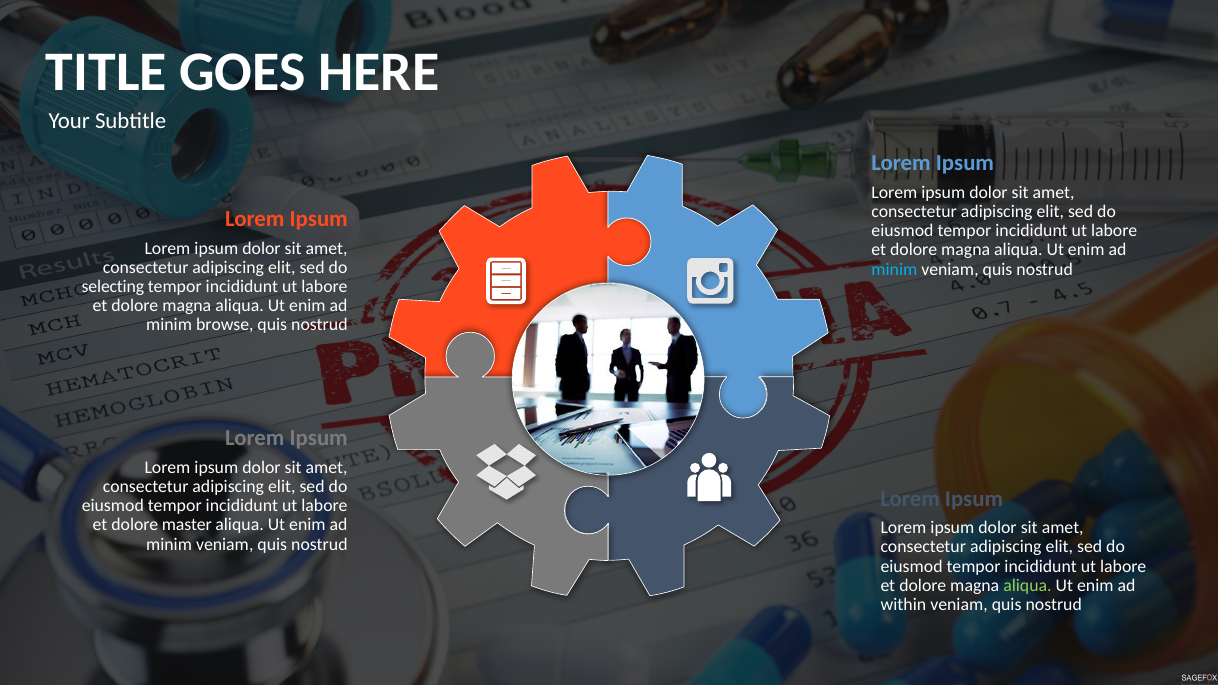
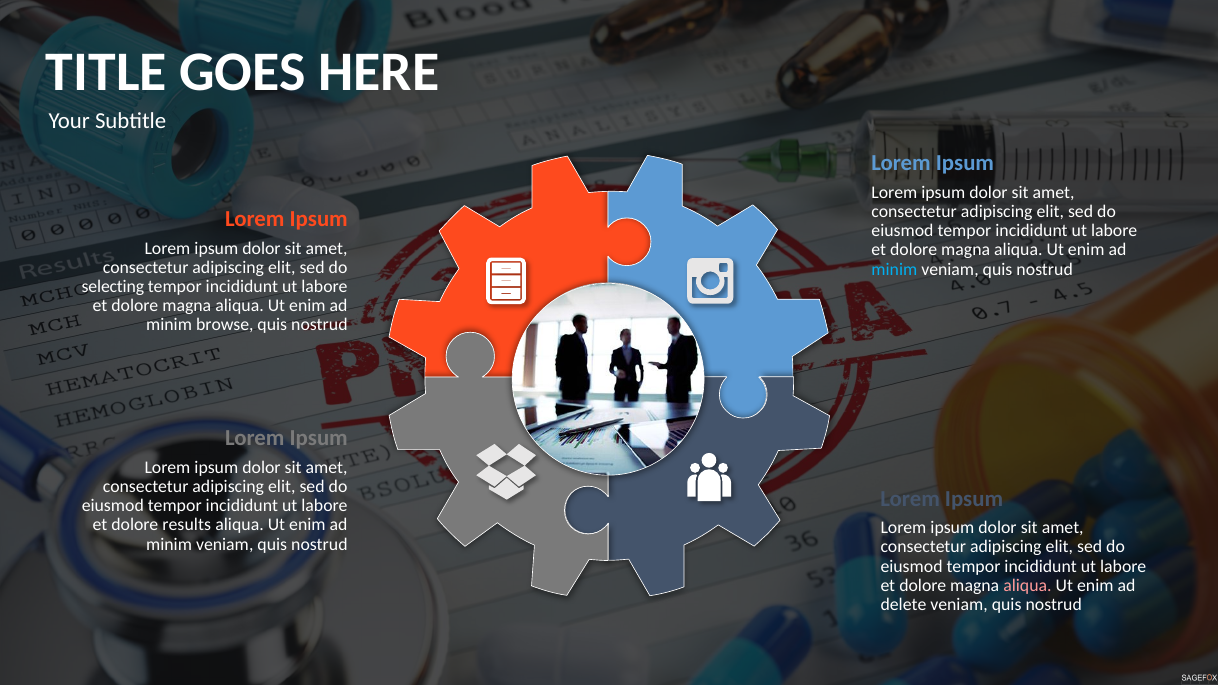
master: master -> results
aliqua at (1027, 585) colour: light green -> pink
within: within -> delete
